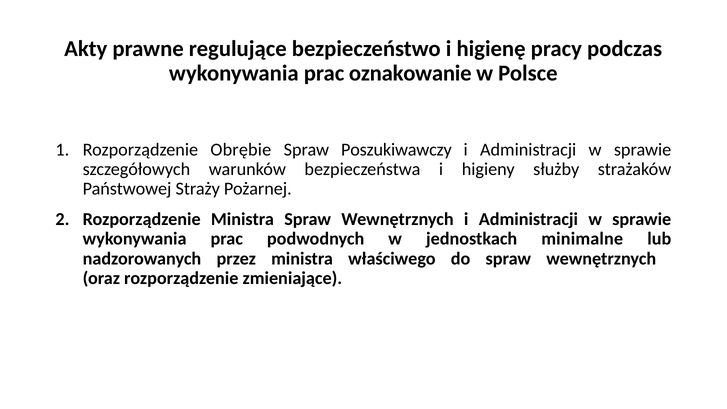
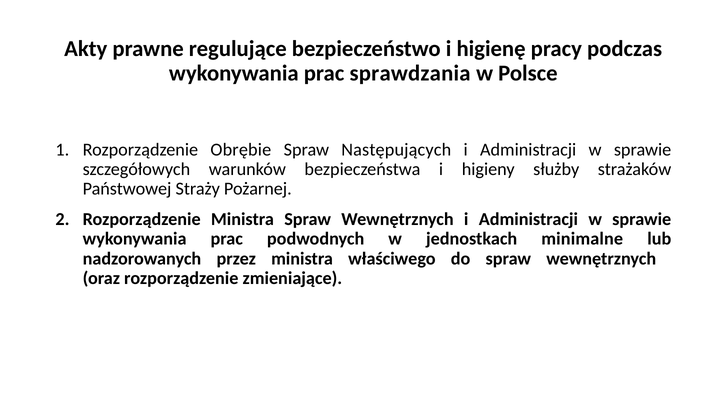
oznakowanie: oznakowanie -> sprawdzania
Poszukiwawczy: Poszukiwawczy -> Następujących
